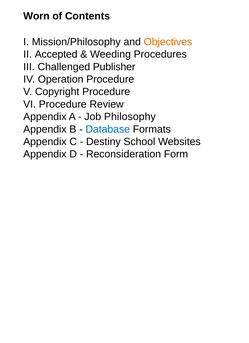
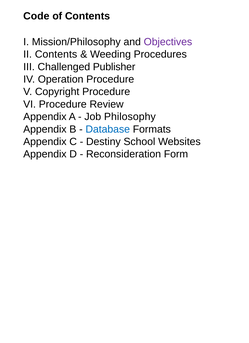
Worn: Worn -> Code
Objectives colour: orange -> purple
II Accepted: Accepted -> Contents
